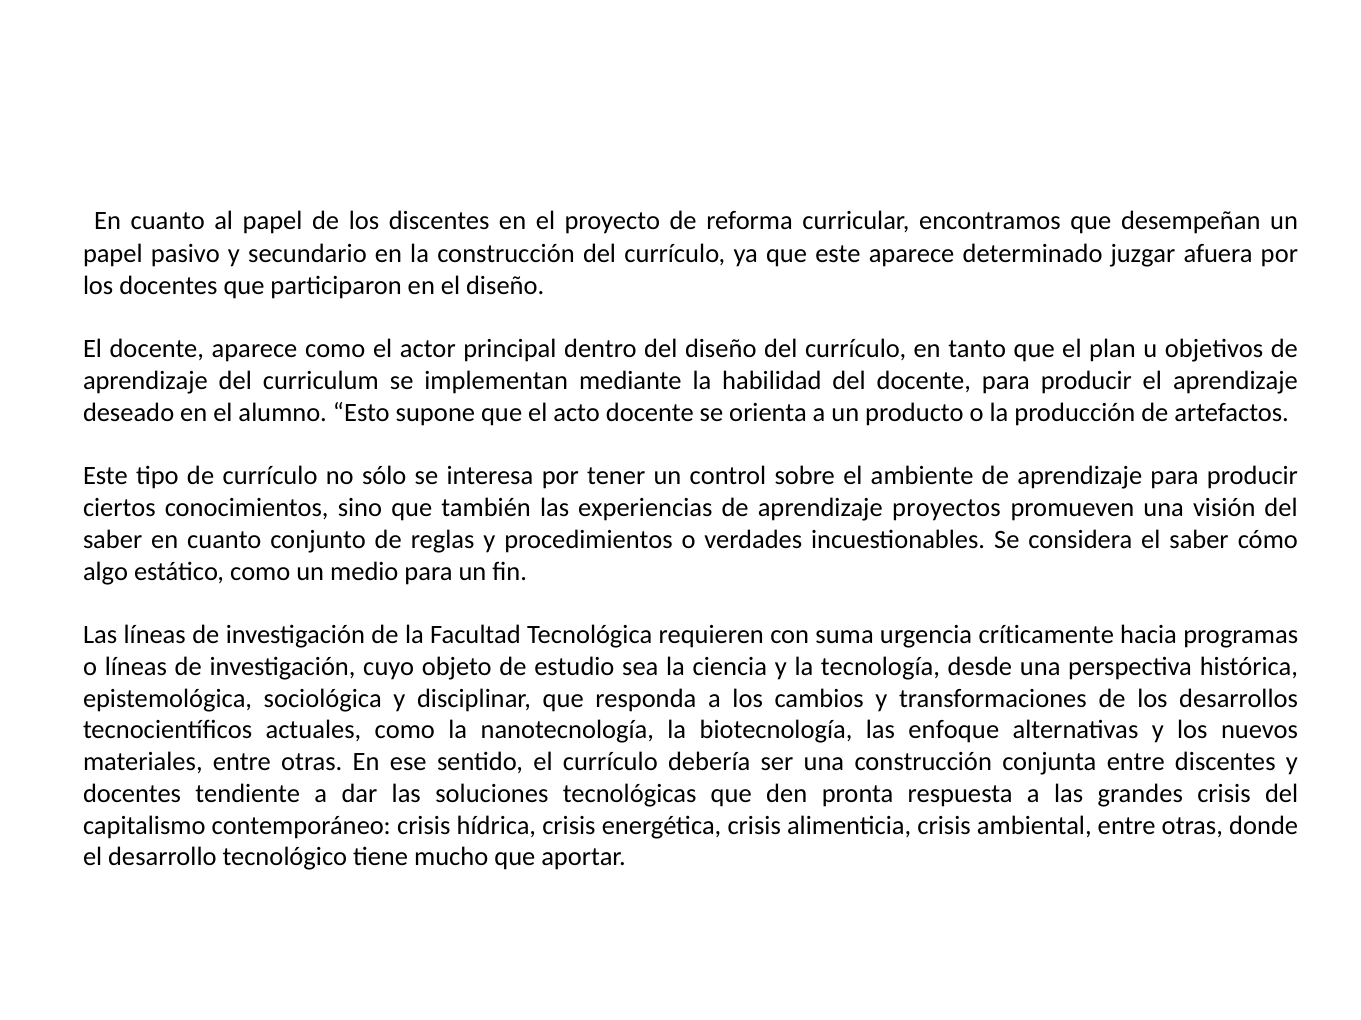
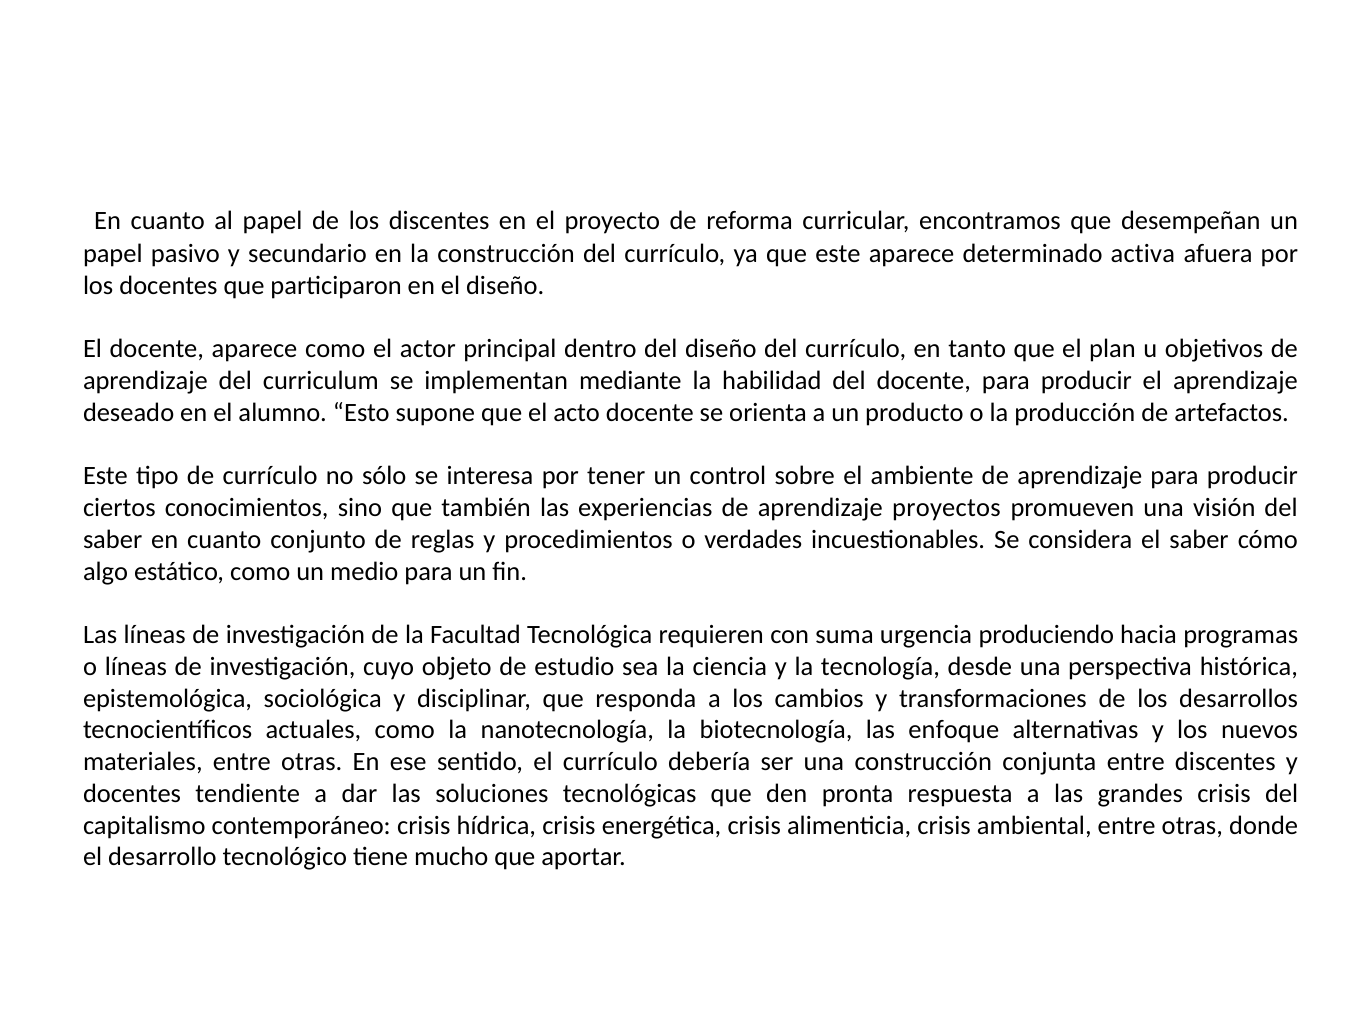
juzgar: juzgar -> activa
críticamente: críticamente -> produciendo
